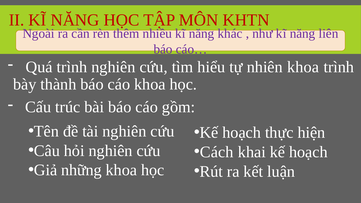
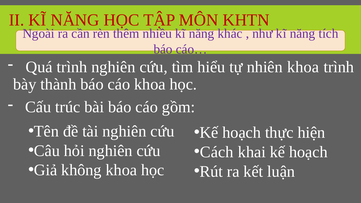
liên: liên -> tích
những: những -> không
